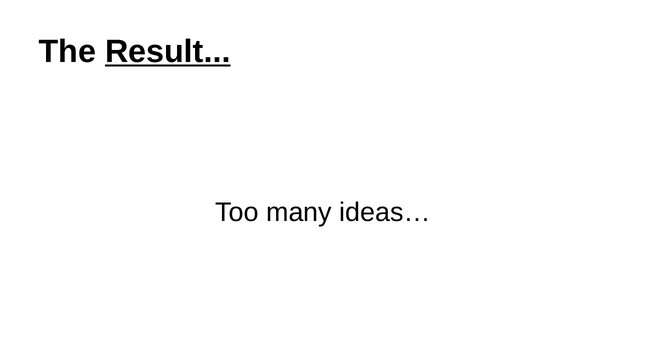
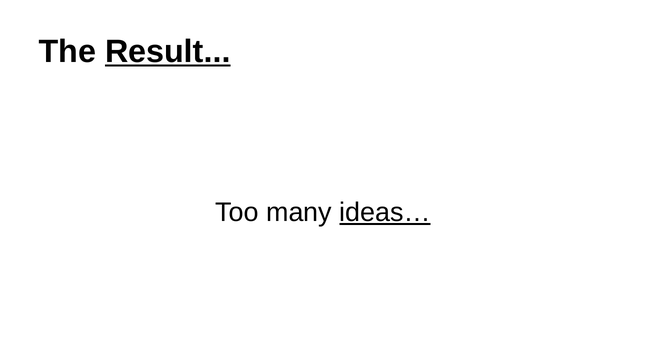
ideas… underline: none -> present
